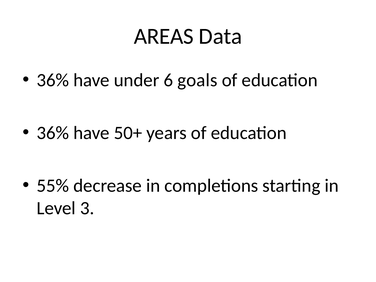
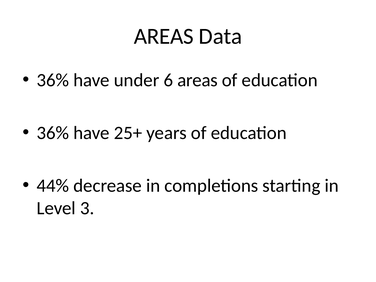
6 goals: goals -> areas
50+: 50+ -> 25+
55%: 55% -> 44%
